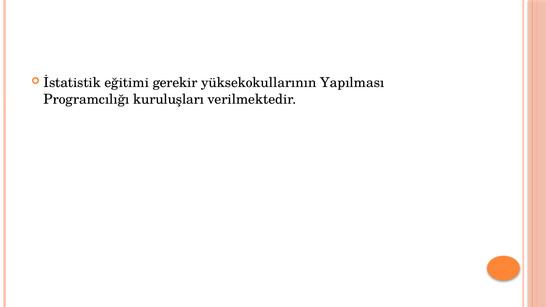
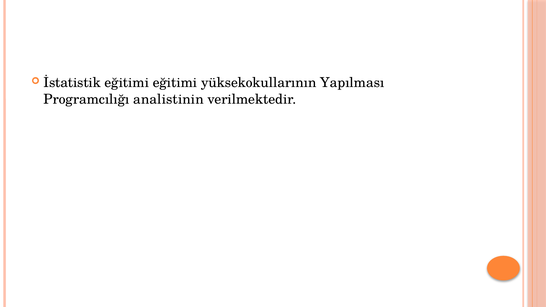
eğitimi gerekir: gerekir -> eğitimi
kuruluşları: kuruluşları -> analistinin
